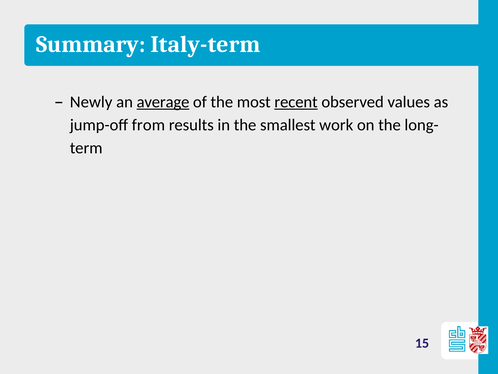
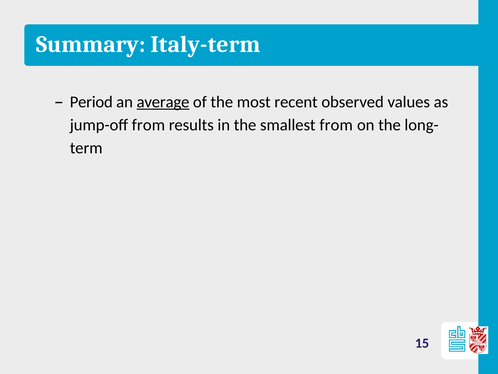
Newly: Newly -> Period
recent underline: present -> none
smallest work: work -> from
